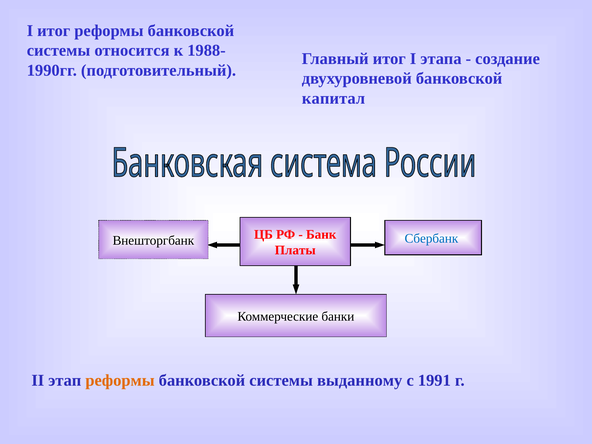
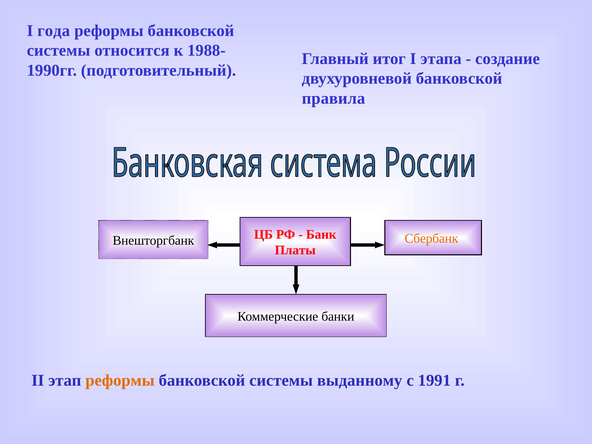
I итог: итог -> года
капитал: капитал -> правила
Сбербанк colour: blue -> orange
